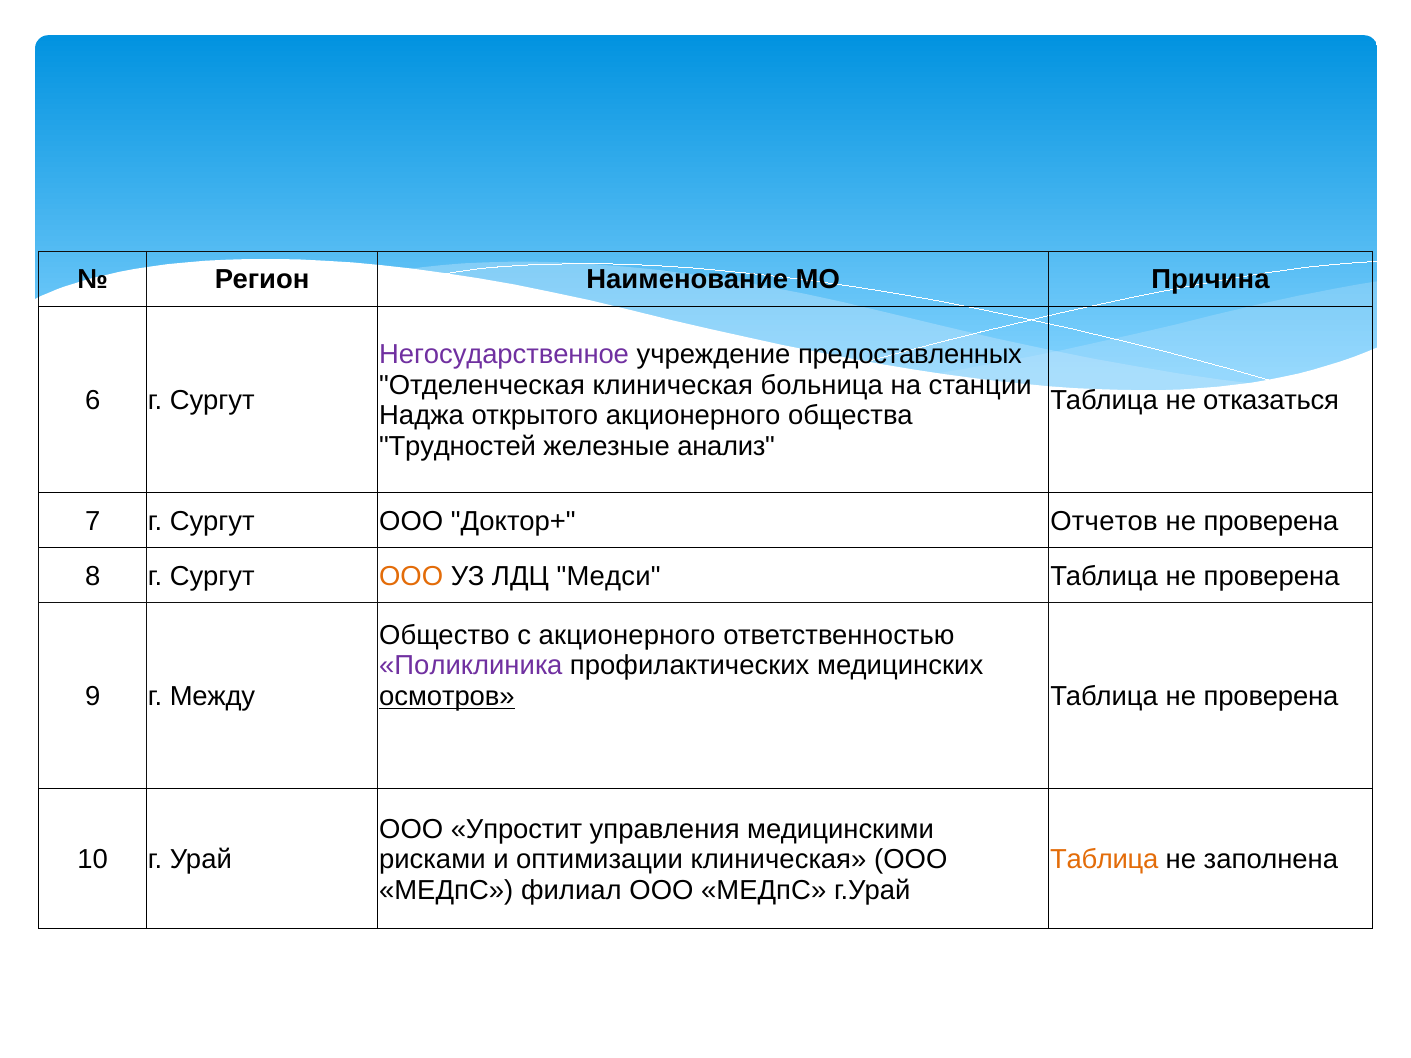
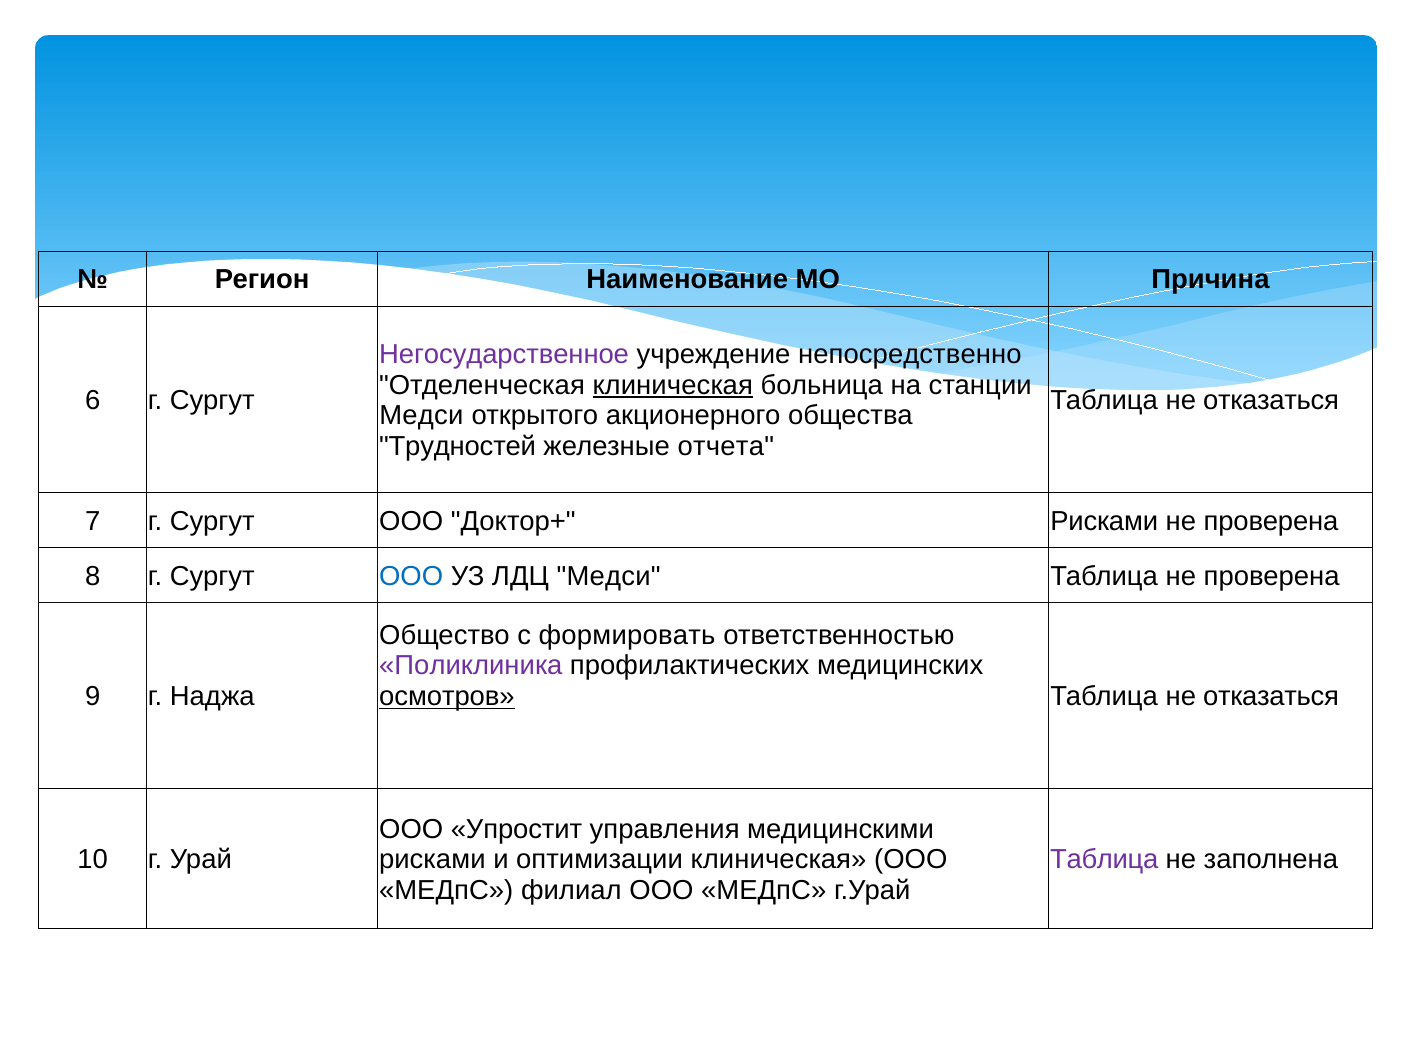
предоставленных: предоставленных -> непосредственно
клиническая at (673, 385) underline: none -> present
Наджа at (422, 416): Наджа -> Медси
анализ: анализ -> отчета
Доктор+ Отчетов: Отчетов -> Рисками
ООО at (411, 576) colour: orange -> blue
с акционерного: акционерного -> формировать
Между: Между -> Наджа
проверена at (1271, 697): проверена -> отказаться
Таблица at (1104, 860) colour: orange -> purple
